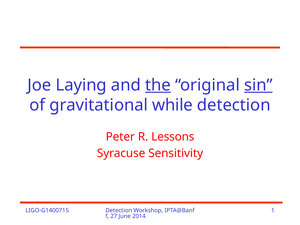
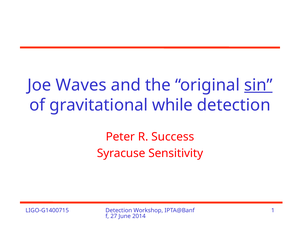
Laying: Laying -> Waves
the underline: present -> none
Lessons: Lessons -> Success
